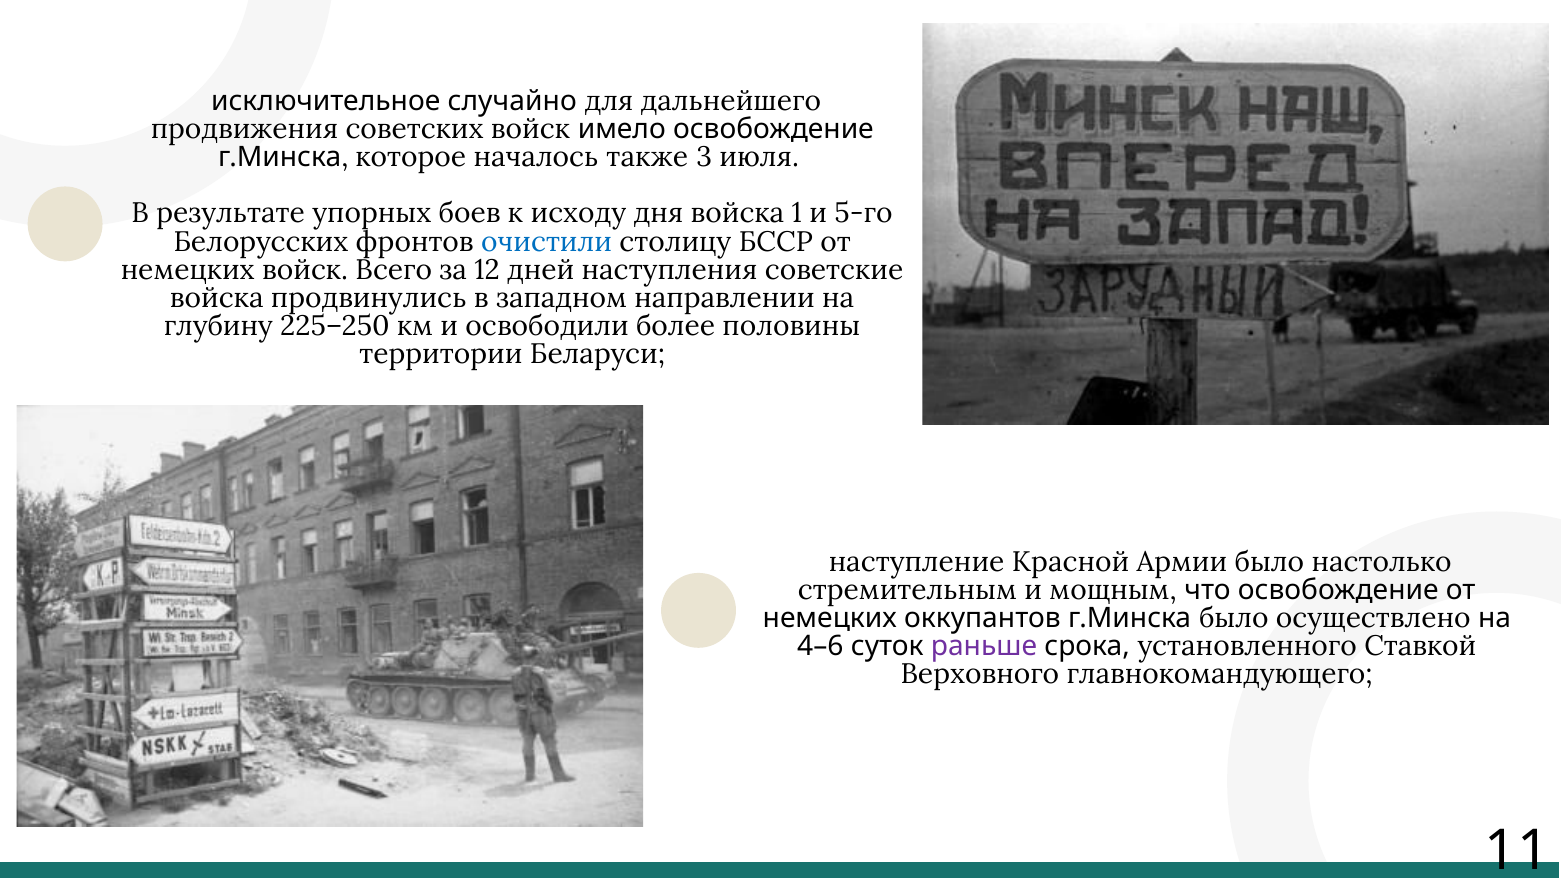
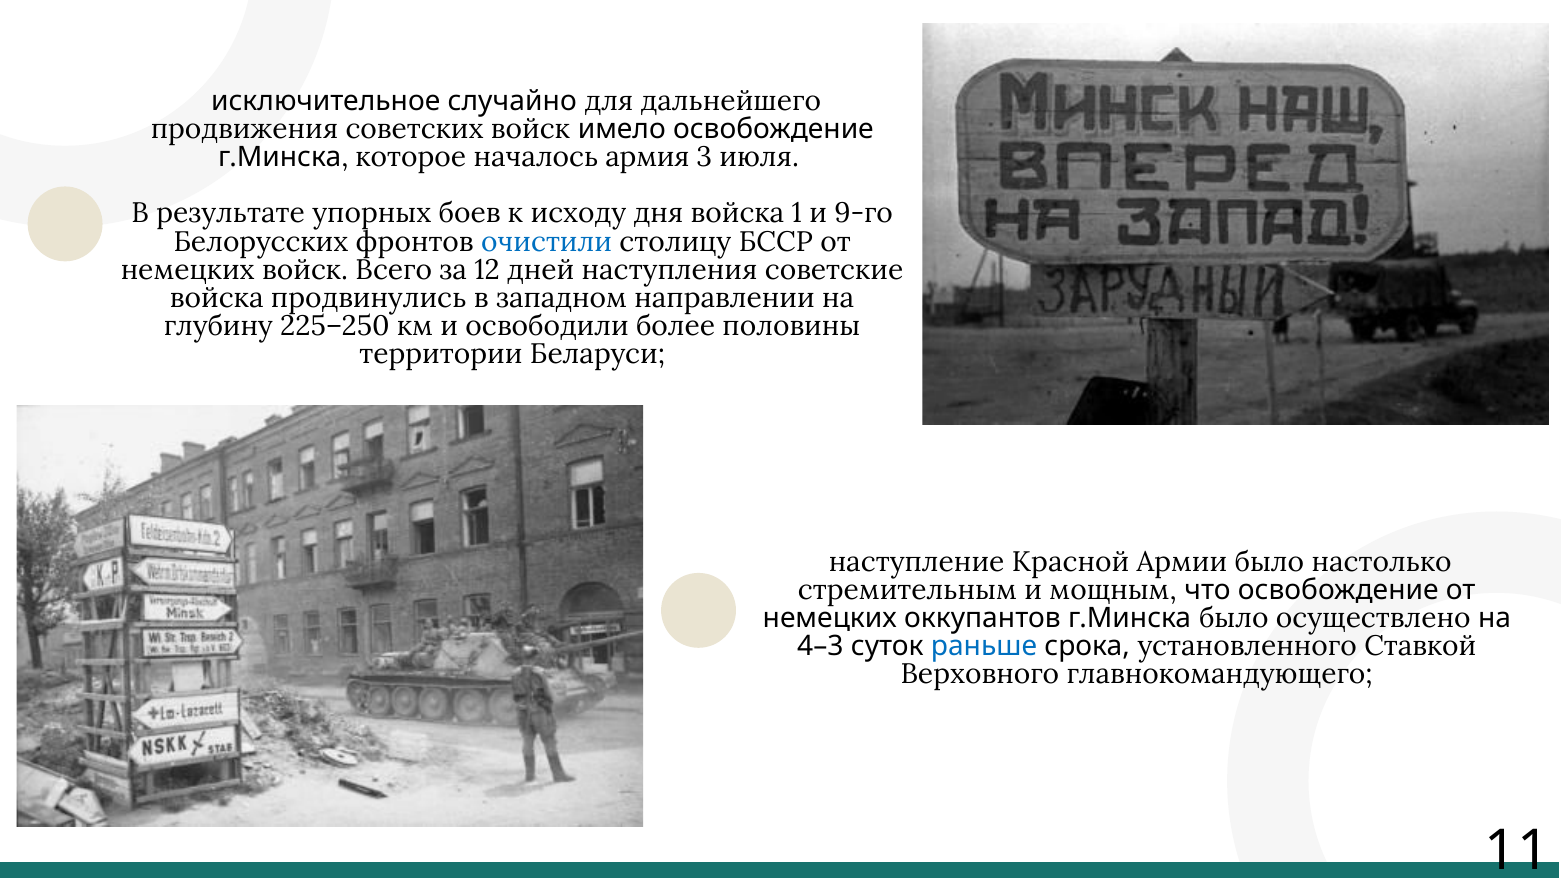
также: также -> армия
5-го: 5-го -> 9-го
4–6: 4–6 -> 4–3
раньше colour: purple -> blue
